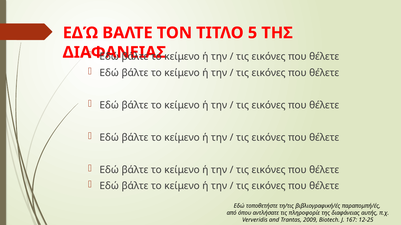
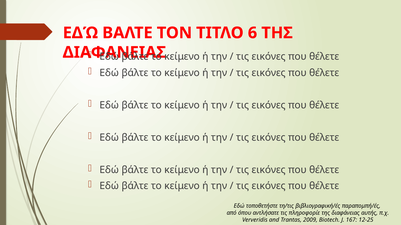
5: 5 -> 6
